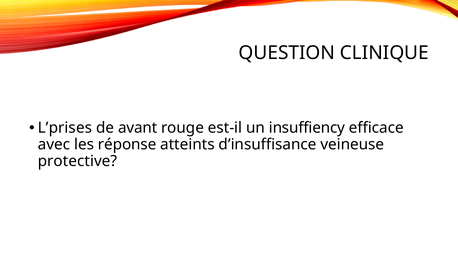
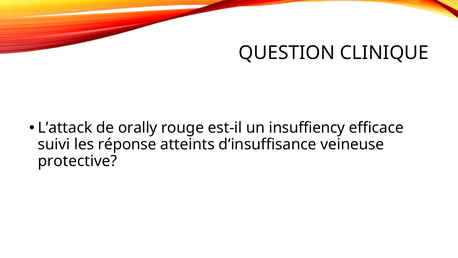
L’prises: L’prises -> L’attack
avant: avant -> orally
avec: avec -> suivi
